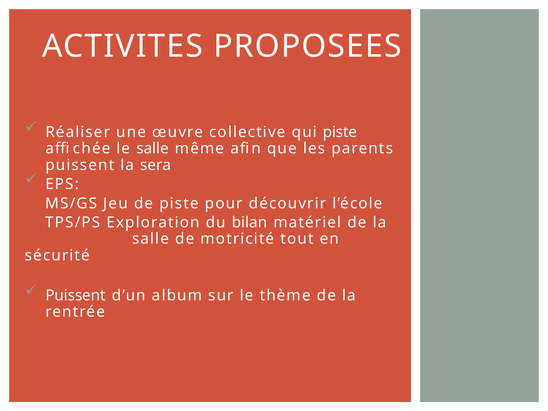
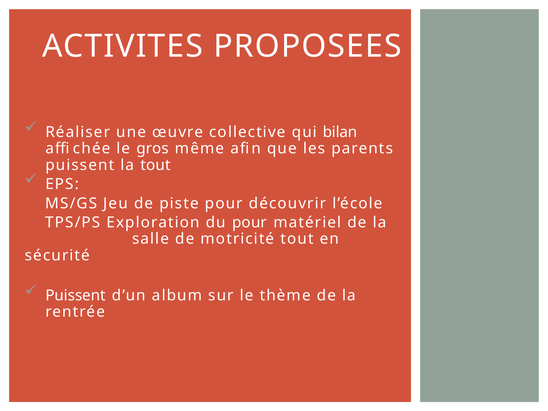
qui piste: piste -> bilan
le salle: salle -> gros
la sera: sera -> tout
du bilan: bilan -> pour
